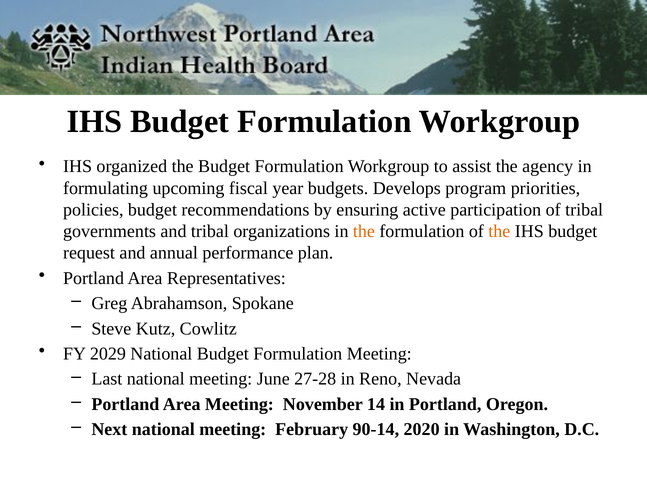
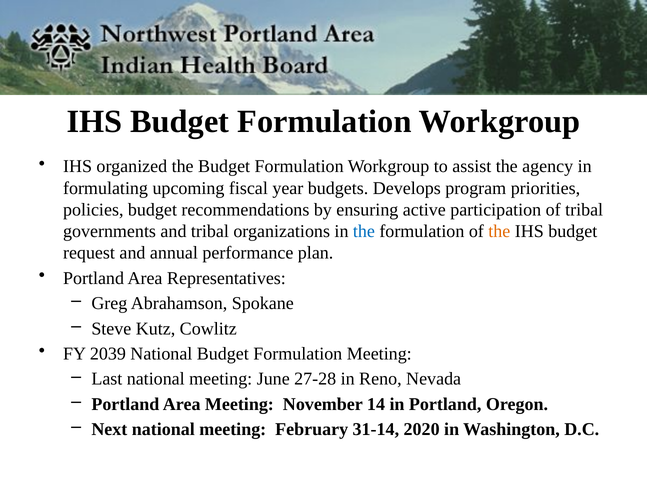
the at (364, 231) colour: orange -> blue
2029: 2029 -> 2039
90-14: 90-14 -> 31-14
